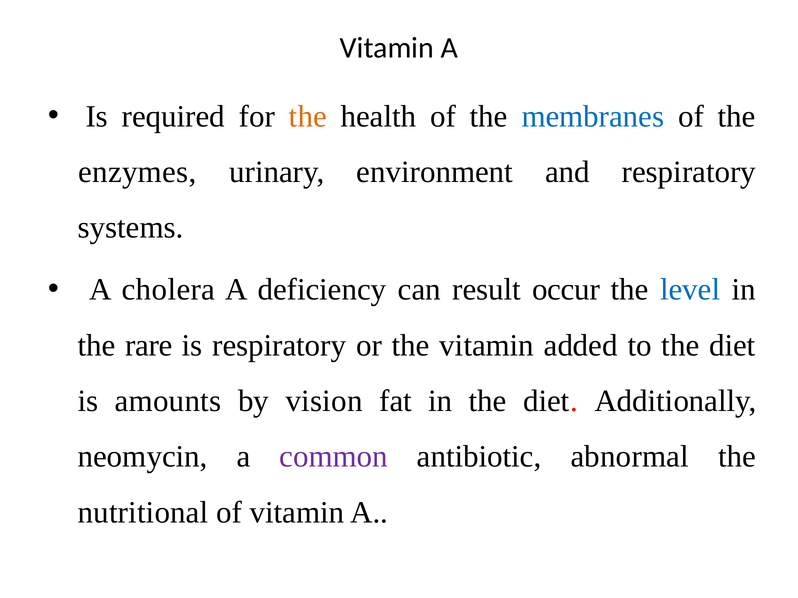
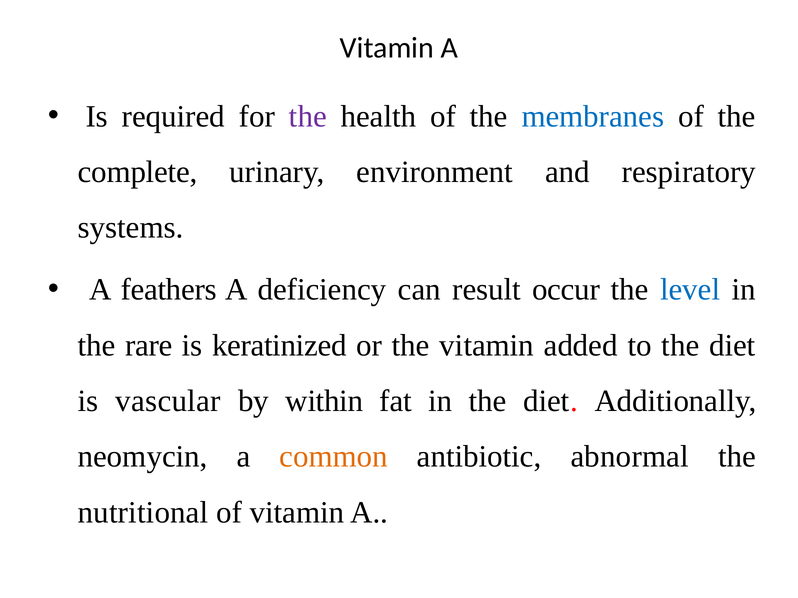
the at (308, 116) colour: orange -> purple
enzymes: enzymes -> complete
cholera: cholera -> feathers
is respiratory: respiratory -> keratinized
amounts: amounts -> vascular
vision: vision -> within
common colour: purple -> orange
